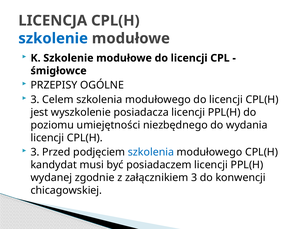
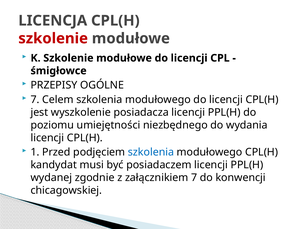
szkolenie at (53, 39) colour: blue -> red
3 at (35, 100): 3 -> 7
3 at (35, 153): 3 -> 1
załącznikiem 3: 3 -> 7
